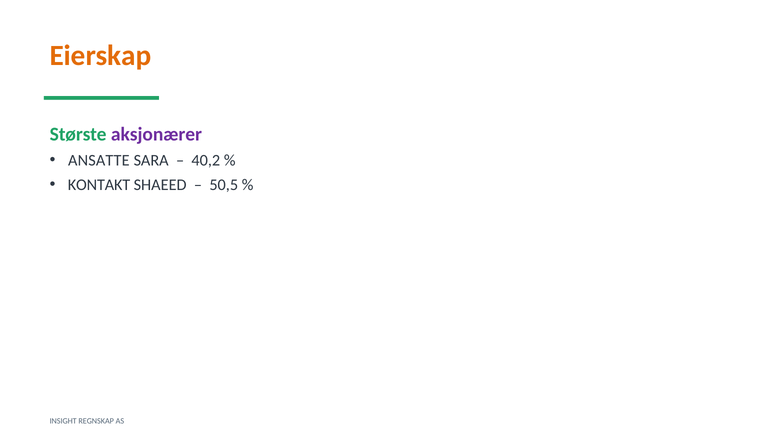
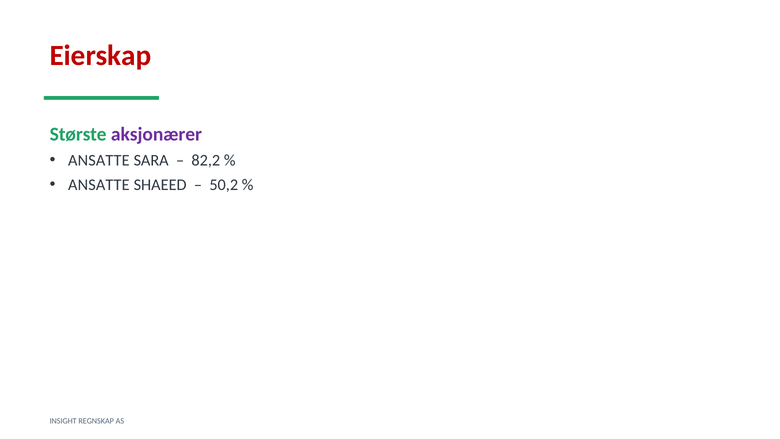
Eierskap colour: orange -> red
40,2: 40,2 -> 82,2
KONTAKT at (99, 185): KONTAKT -> ANSATTE
50,5: 50,5 -> 50,2
